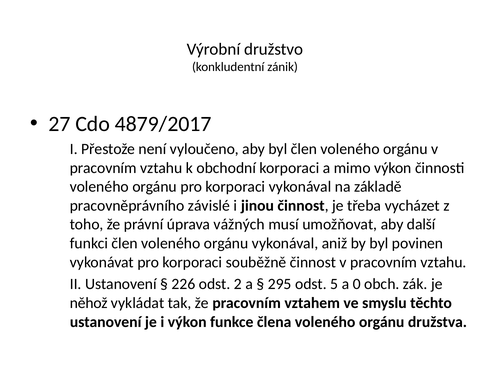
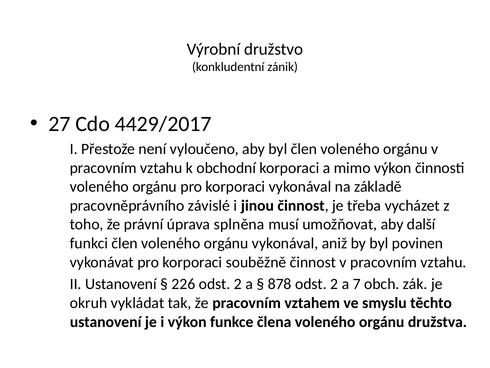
4879/2017: 4879/2017 -> 4429/2017
vážných: vážných -> splněna
295: 295 -> 878
5 at (334, 284): 5 -> 2
0: 0 -> 7
něhož: něhož -> okruh
